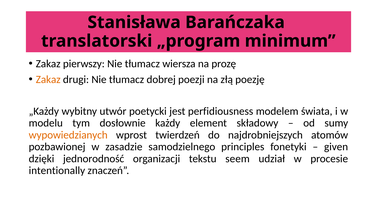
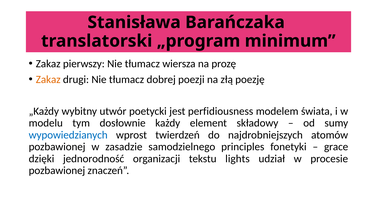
wypowiedzianych colour: orange -> blue
given: given -> grace
seem: seem -> lights
intentionally at (57, 171): intentionally -> pozbawionej
